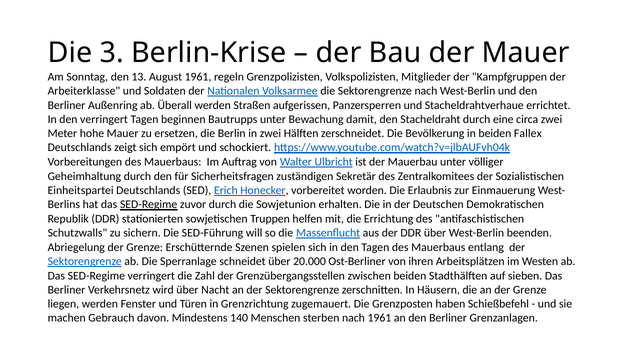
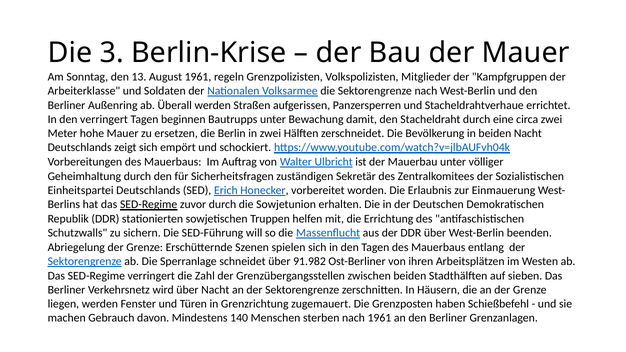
beiden Fallex: Fallex -> Nacht
20.000: 20.000 -> 91.982
